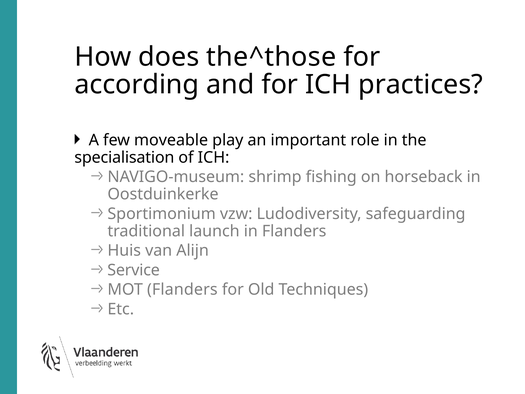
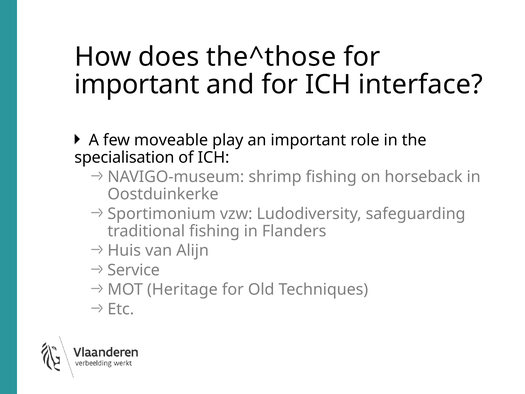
according at (137, 85): according -> important
practices: practices -> interface
traditional launch: launch -> fishing
MOT Flanders: Flanders -> Heritage
